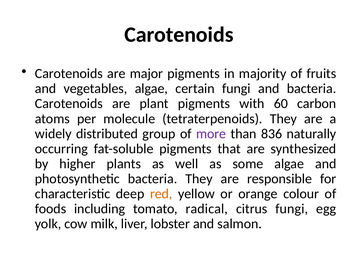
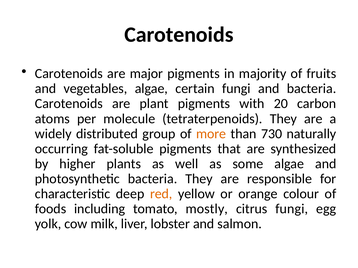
60: 60 -> 20
more colour: purple -> orange
836: 836 -> 730
radical: radical -> mostly
